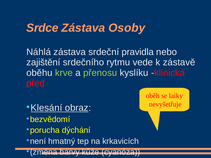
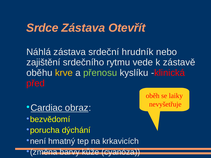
Osoby: Osoby -> Otevřít
pravidla: pravidla -> hrudník
krve colour: light green -> yellow
Klesání: Klesání -> Cardiac
